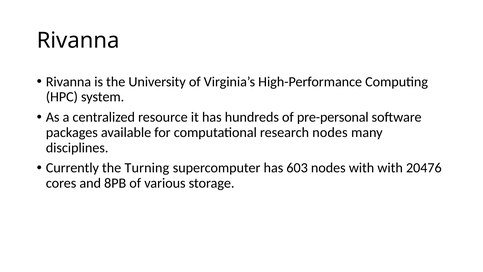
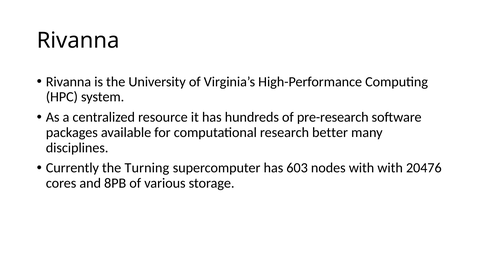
pre-personal: pre-personal -> pre-research
research nodes: nodes -> better
